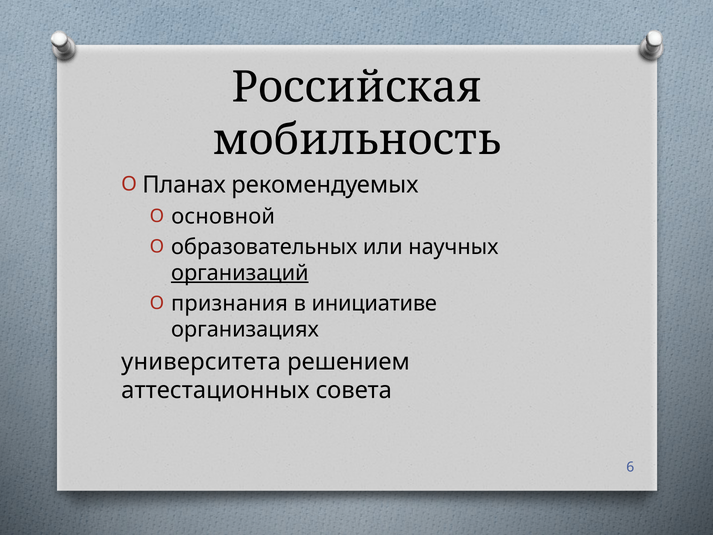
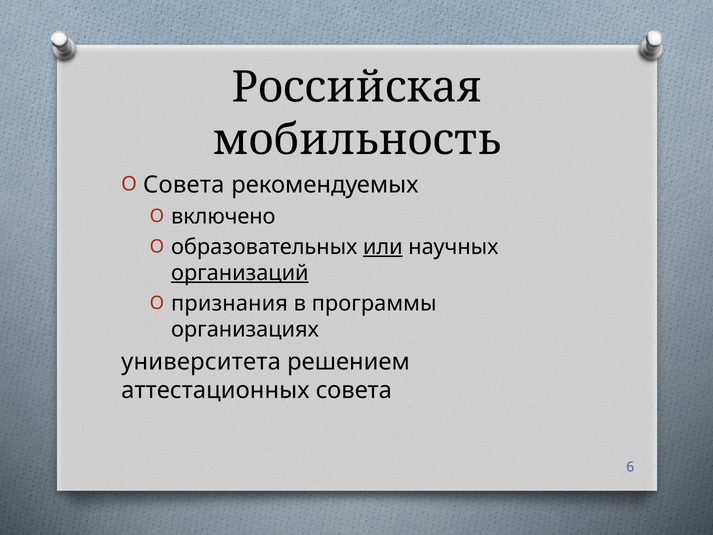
Планах at (184, 185): Планах -> Совета
основной: основной -> включено
или underline: none -> present
инициативе: инициативе -> программы
